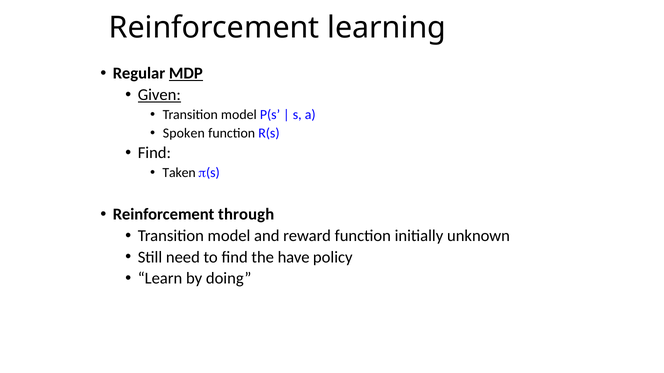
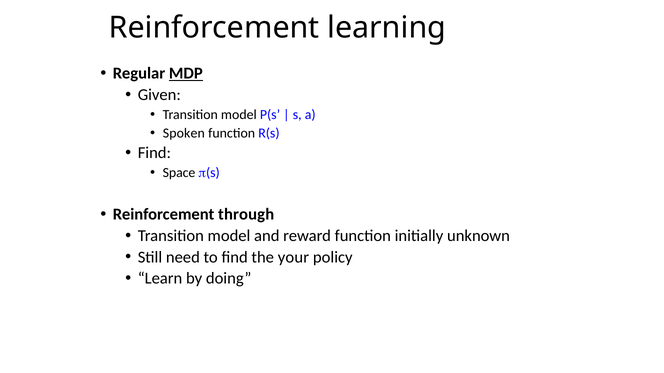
Given underline: present -> none
Taken: Taken -> Space
have: have -> your
